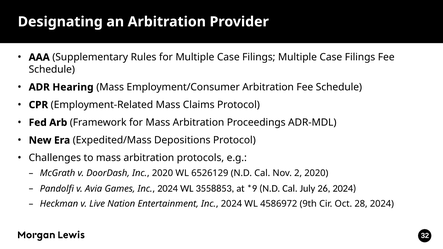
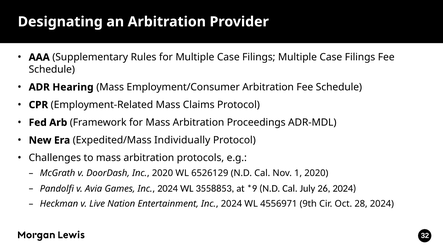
Depositions: Depositions -> Individually
2: 2 -> 1
4586972: 4586972 -> 4556971
